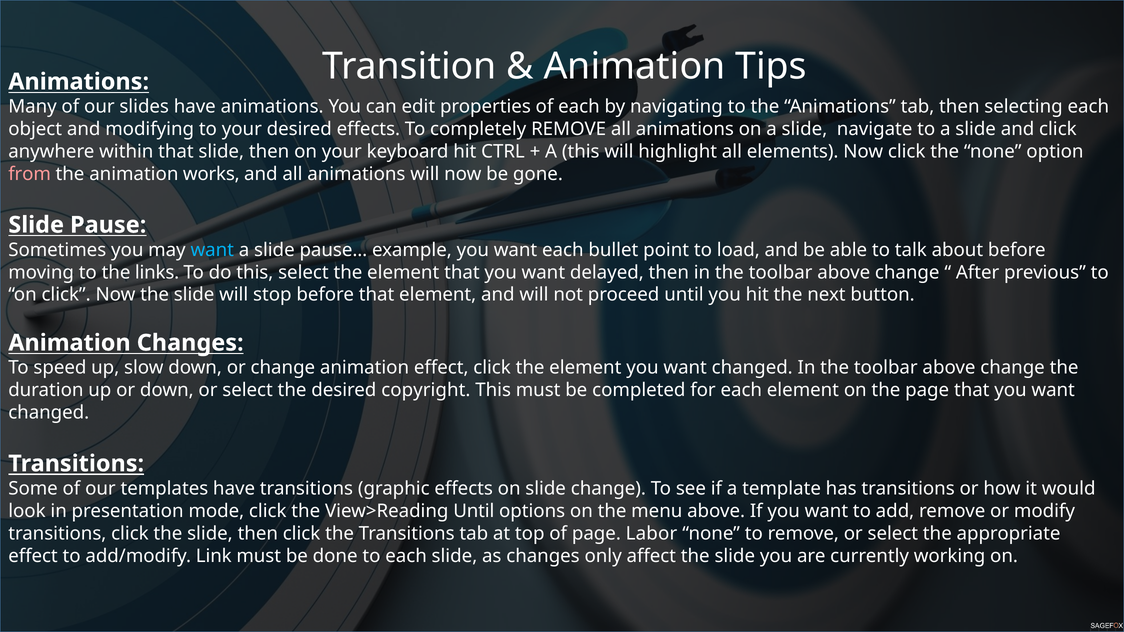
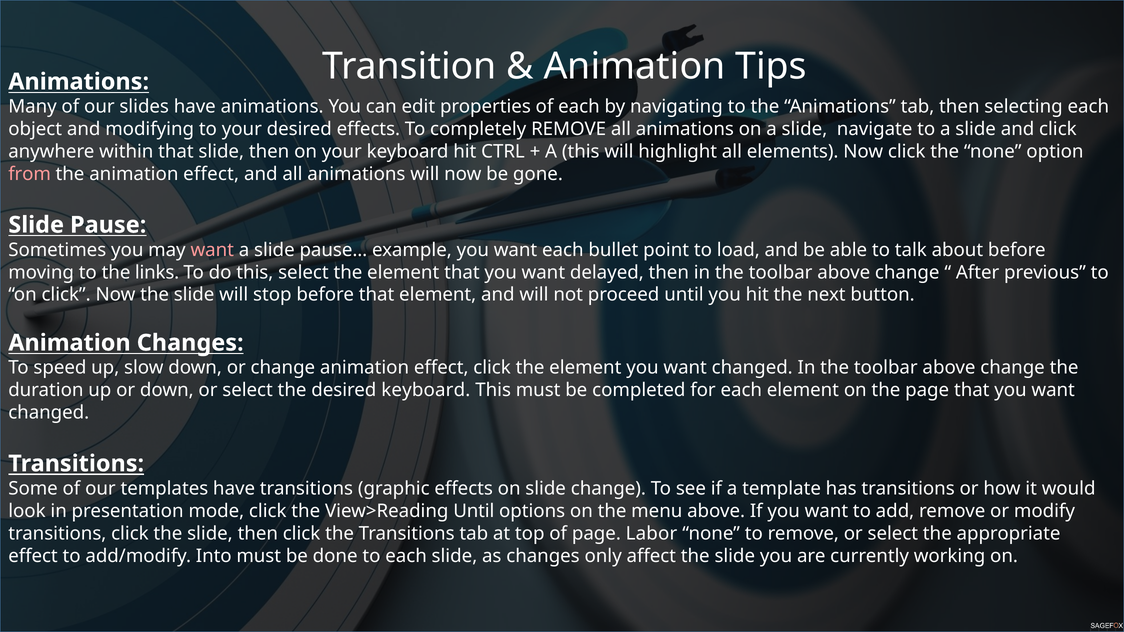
the animation works: works -> effect
want at (212, 250) colour: light blue -> pink
desired copyright: copyright -> keyboard
Link: Link -> Into
